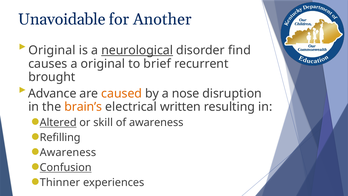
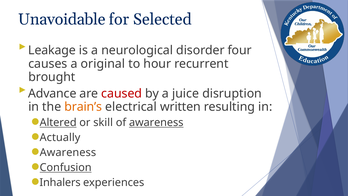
Another: Another -> Selected
Original at (52, 50): Original -> Leakage
neurological underline: present -> none
find: find -> four
brief: brief -> hour
caused colour: orange -> red
nose: nose -> juice
awareness at (156, 122) underline: none -> present
Refilling: Refilling -> Actually
Thinner: Thinner -> Inhalers
